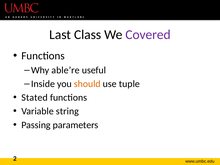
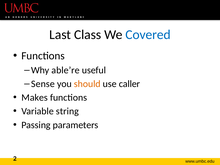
Covered colour: purple -> blue
Inside: Inside -> Sense
tuple: tuple -> caller
Stated: Stated -> Makes
